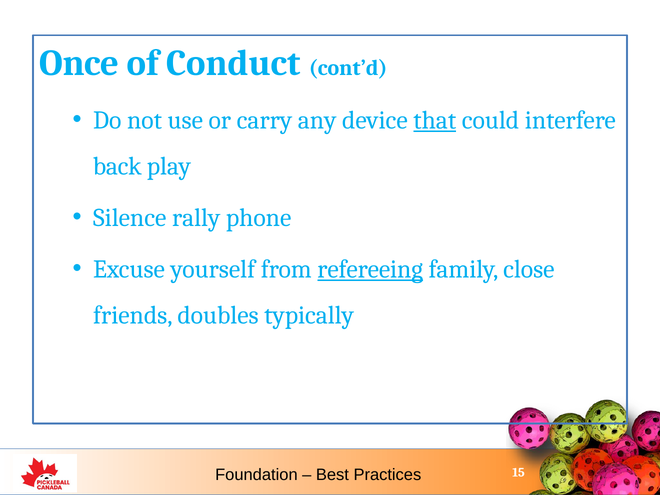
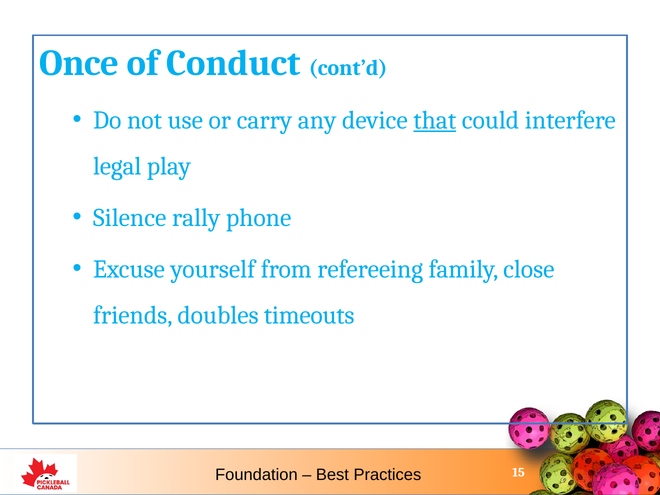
back: back -> legal
refereeing underline: present -> none
typically: typically -> timeouts
